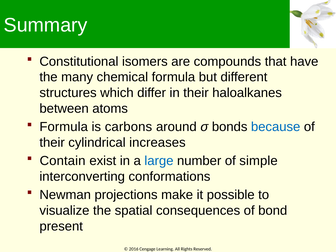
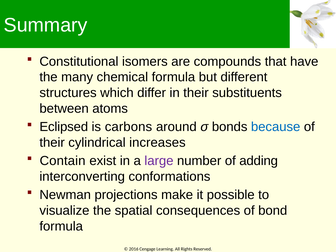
haloalkanes: haloalkanes -> substituents
Formula at (64, 127): Formula -> Eclipsed
large colour: blue -> purple
simple: simple -> adding
present at (61, 226): present -> formula
